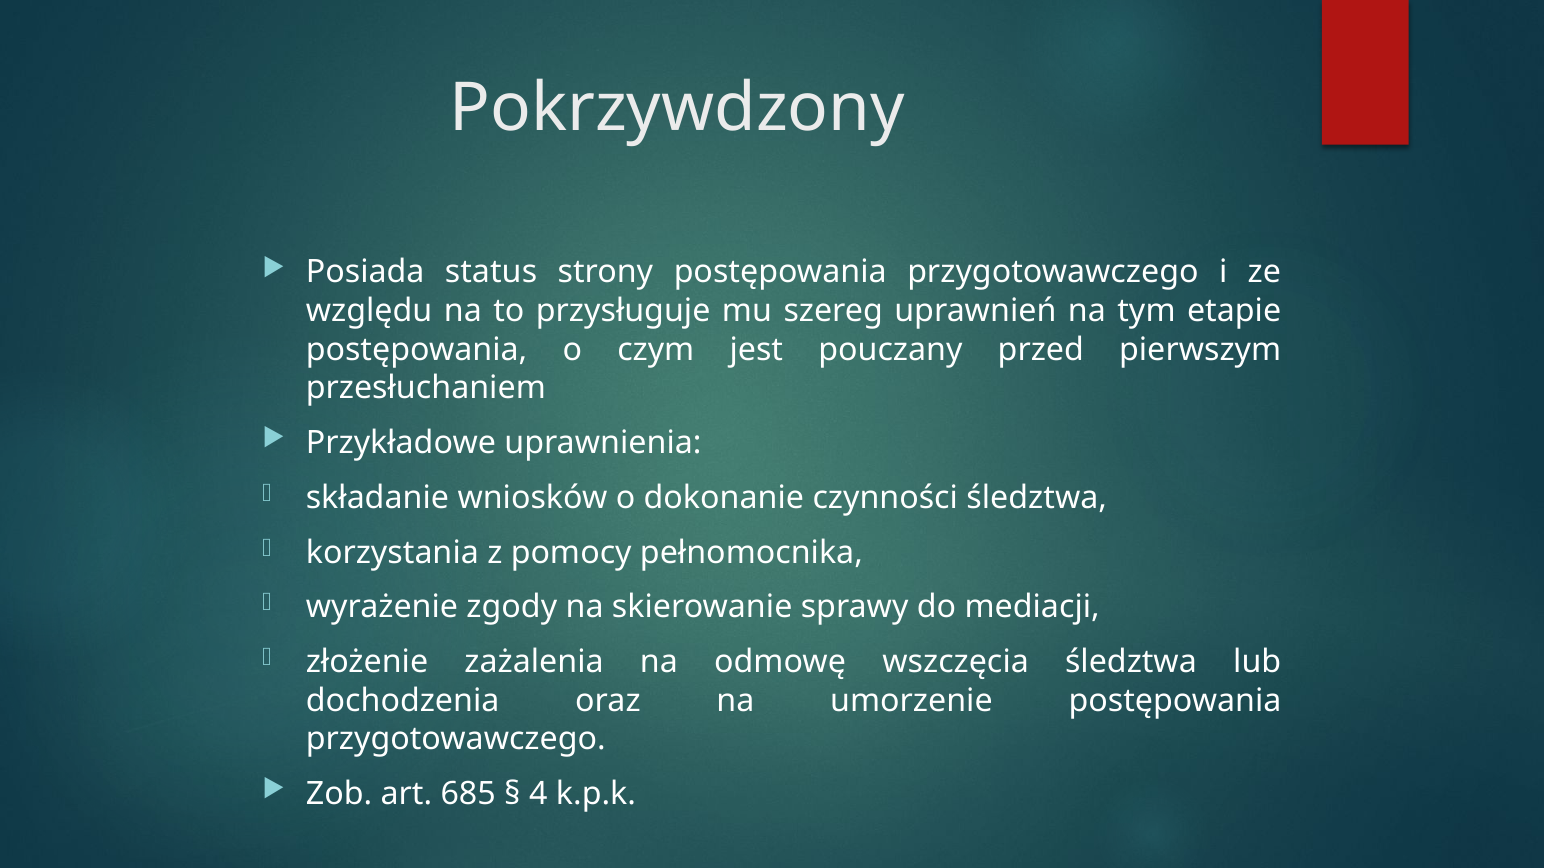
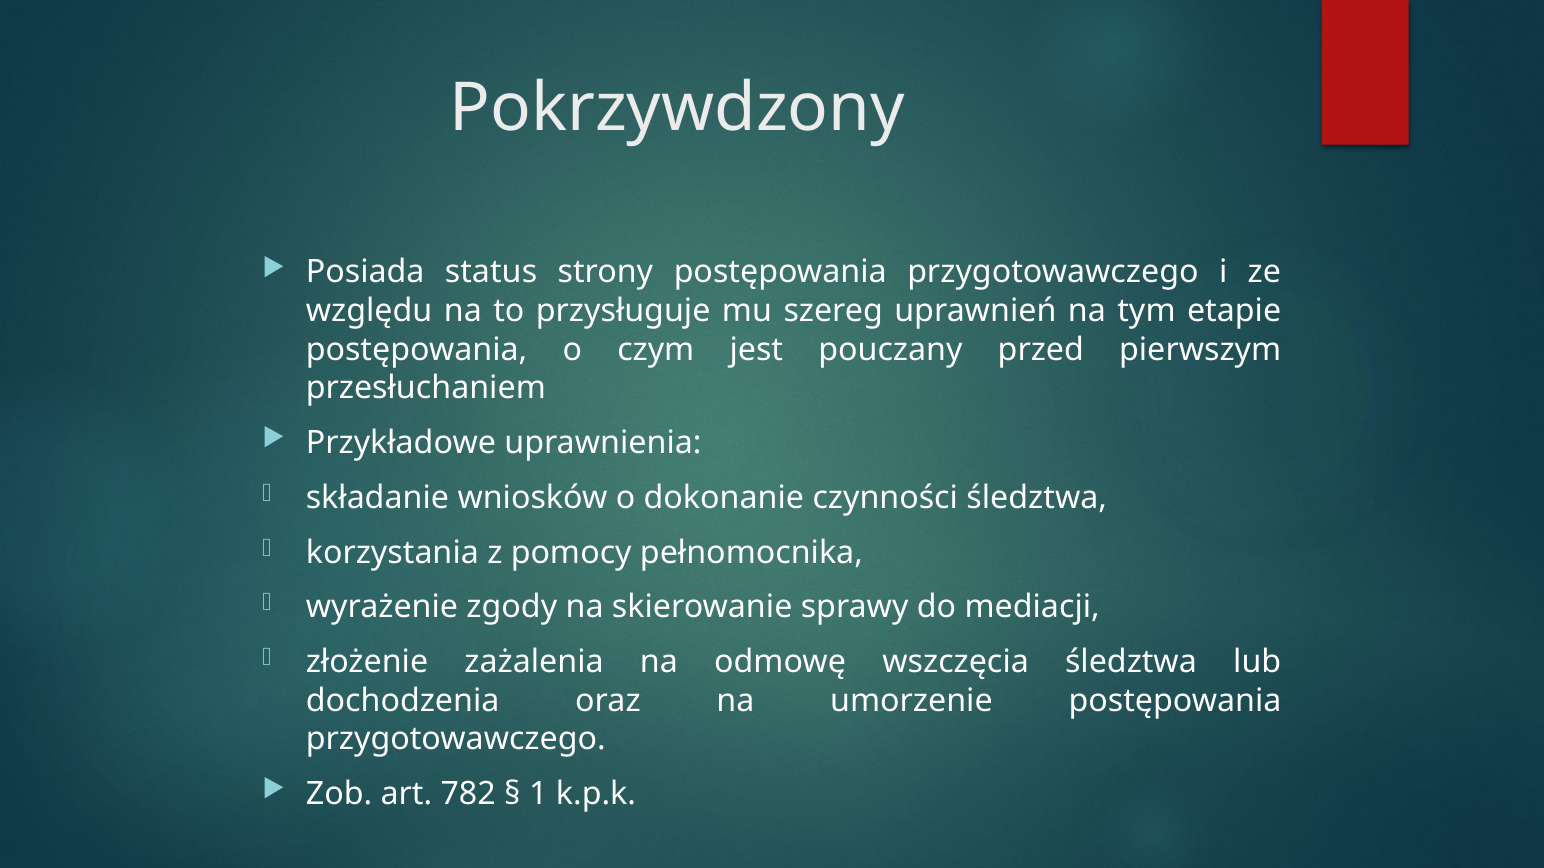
685: 685 -> 782
4: 4 -> 1
